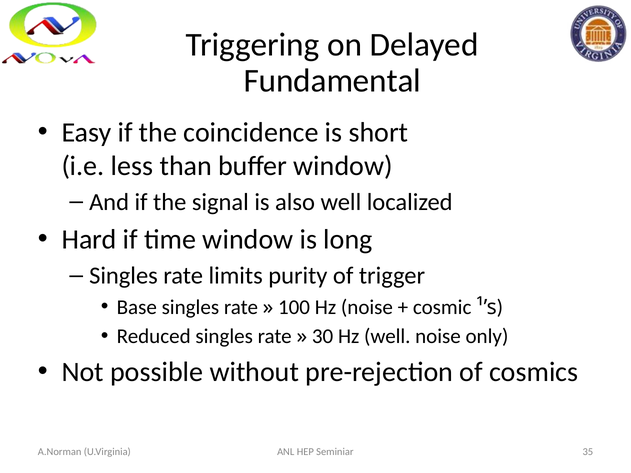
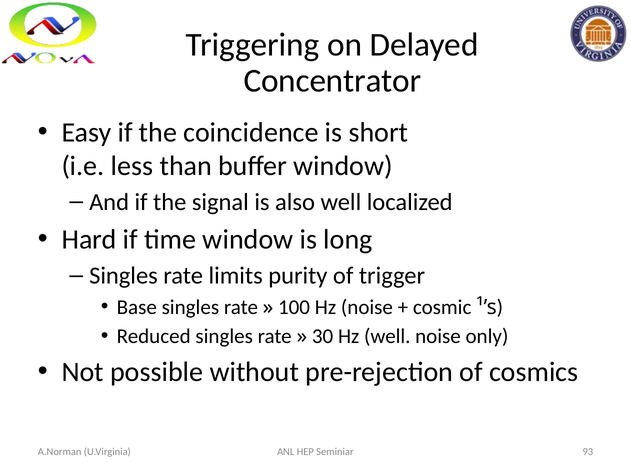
Fundamental: Fundamental -> Concentrator
35: 35 -> 93
